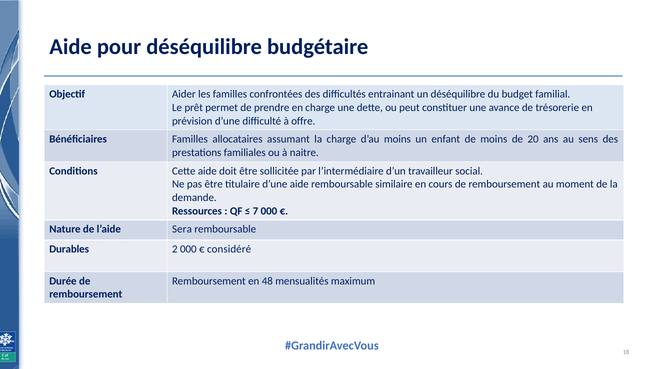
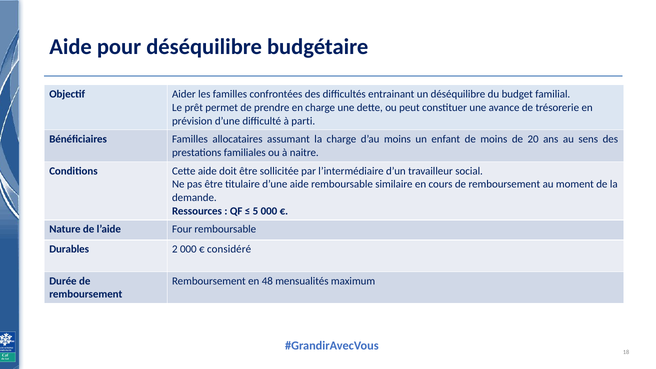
offre: offre -> parti
7: 7 -> 5
Sera: Sera -> Four
